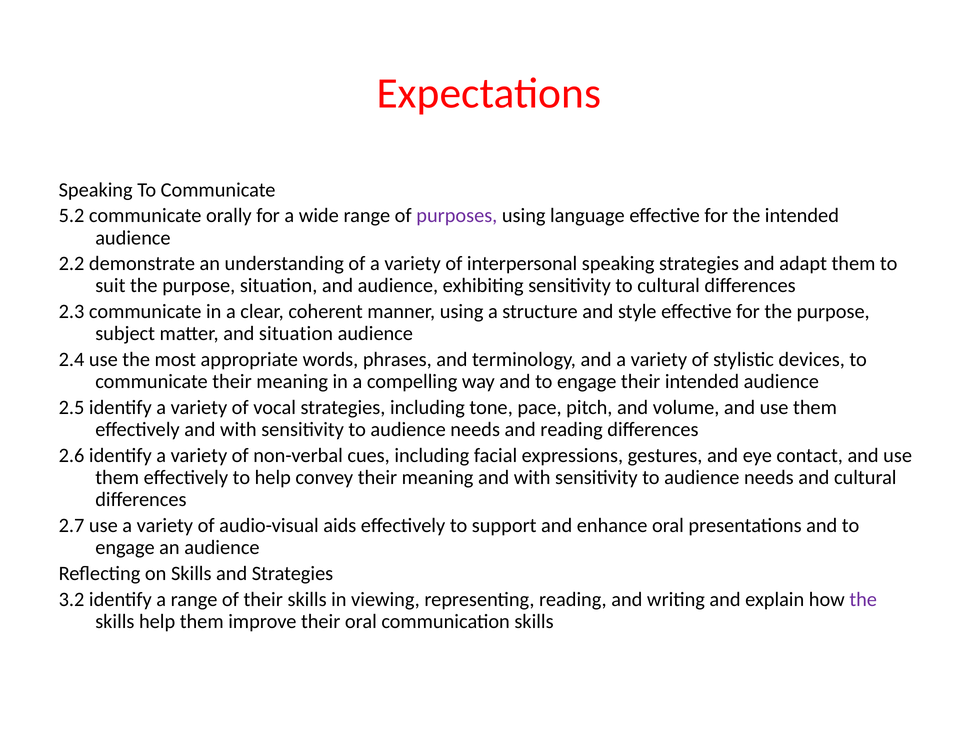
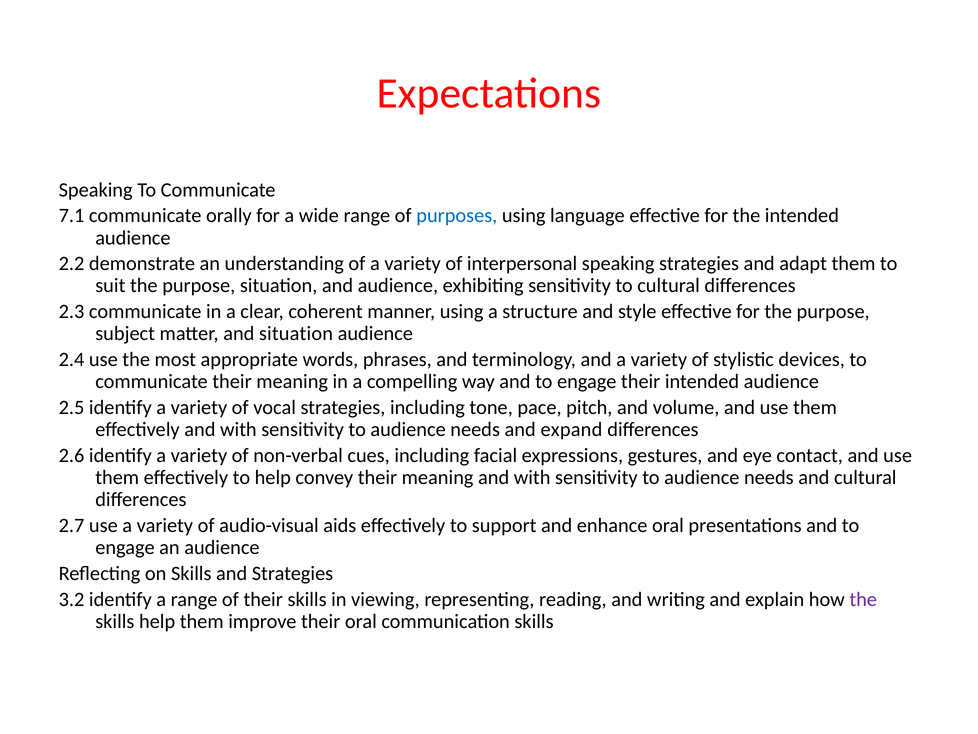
5.2: 5.2 -> 7.1
purposes colour: purple -> blue
and reading: reading -> expand
